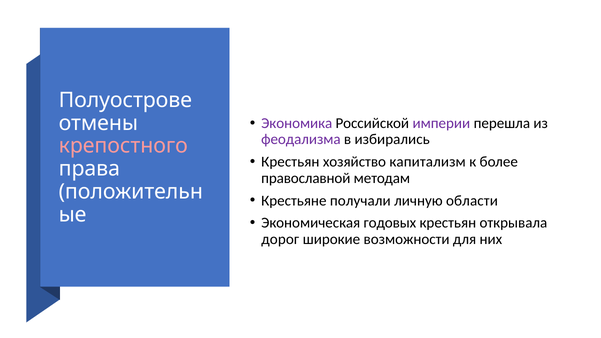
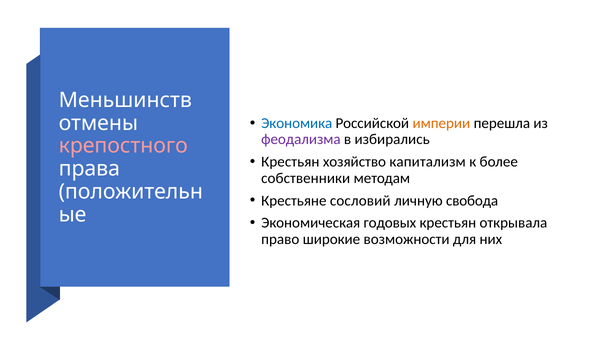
Полуострове: Полуострове -> Меньшинств
Экономика colour: purple -> blue
империи colour: purple -> orange
православной: православной -> собственники
получали: получали -> сословий
области: области -> свобода
дорог: дорог -> право
